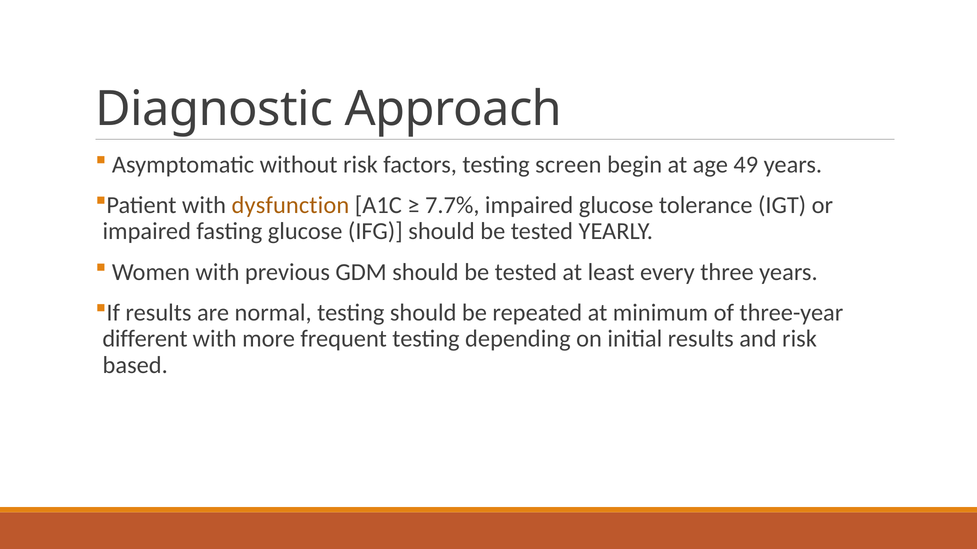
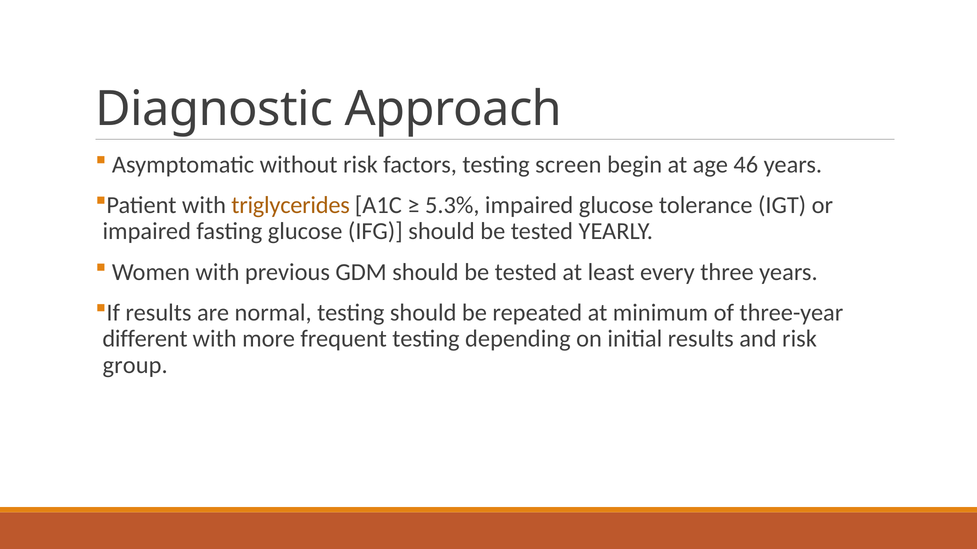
49: 49 -> 46
dysfunction: dysfunction -> triglycerides
7.7%: 7.7% -> 5.3%
based: based -> group
